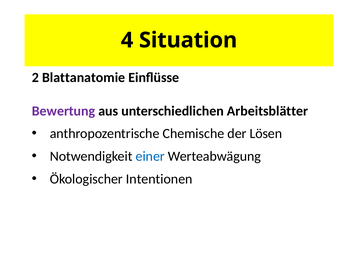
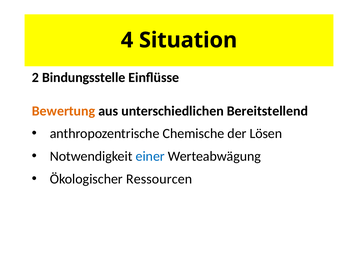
Blattanatomie: Blattanatomie -> Bindungsstelle
Bewertung colour: purple -> orange
Arbeitsblätter: Arbeitsblätter -> Bereitstellend
Intentionen: Intentionen -> Ressourcen
